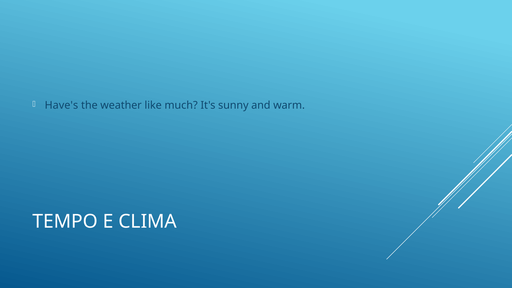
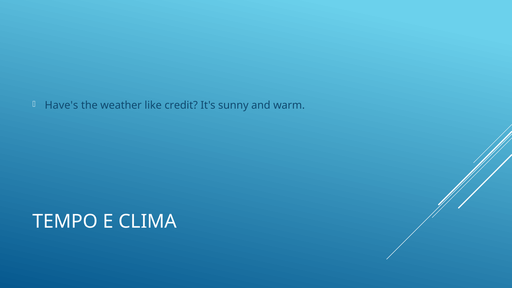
much: much -> credit
